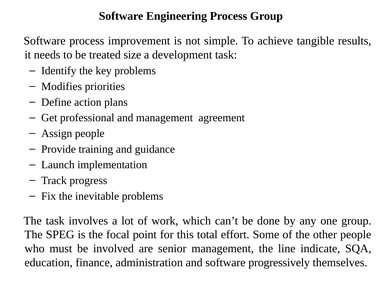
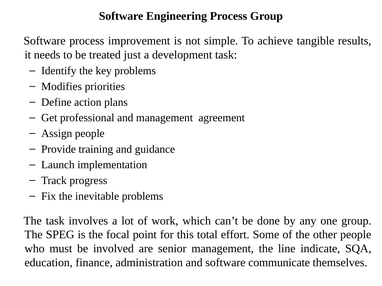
size: size -> just
progressively: progressively -> communicate
